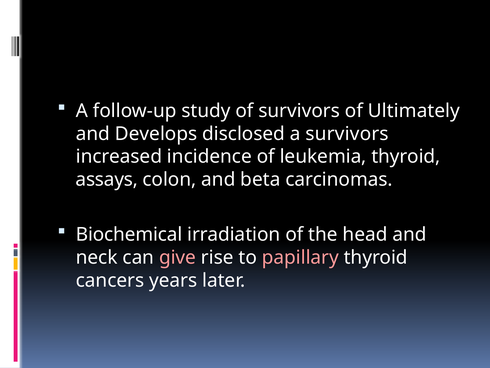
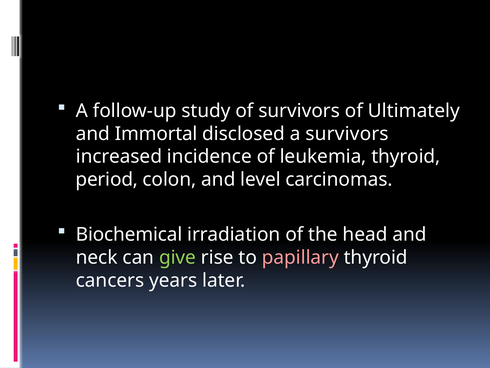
Develops: Develops -> Immortal
assays: assays -> period
beta: beta -> level
give colour: pink -> light green
